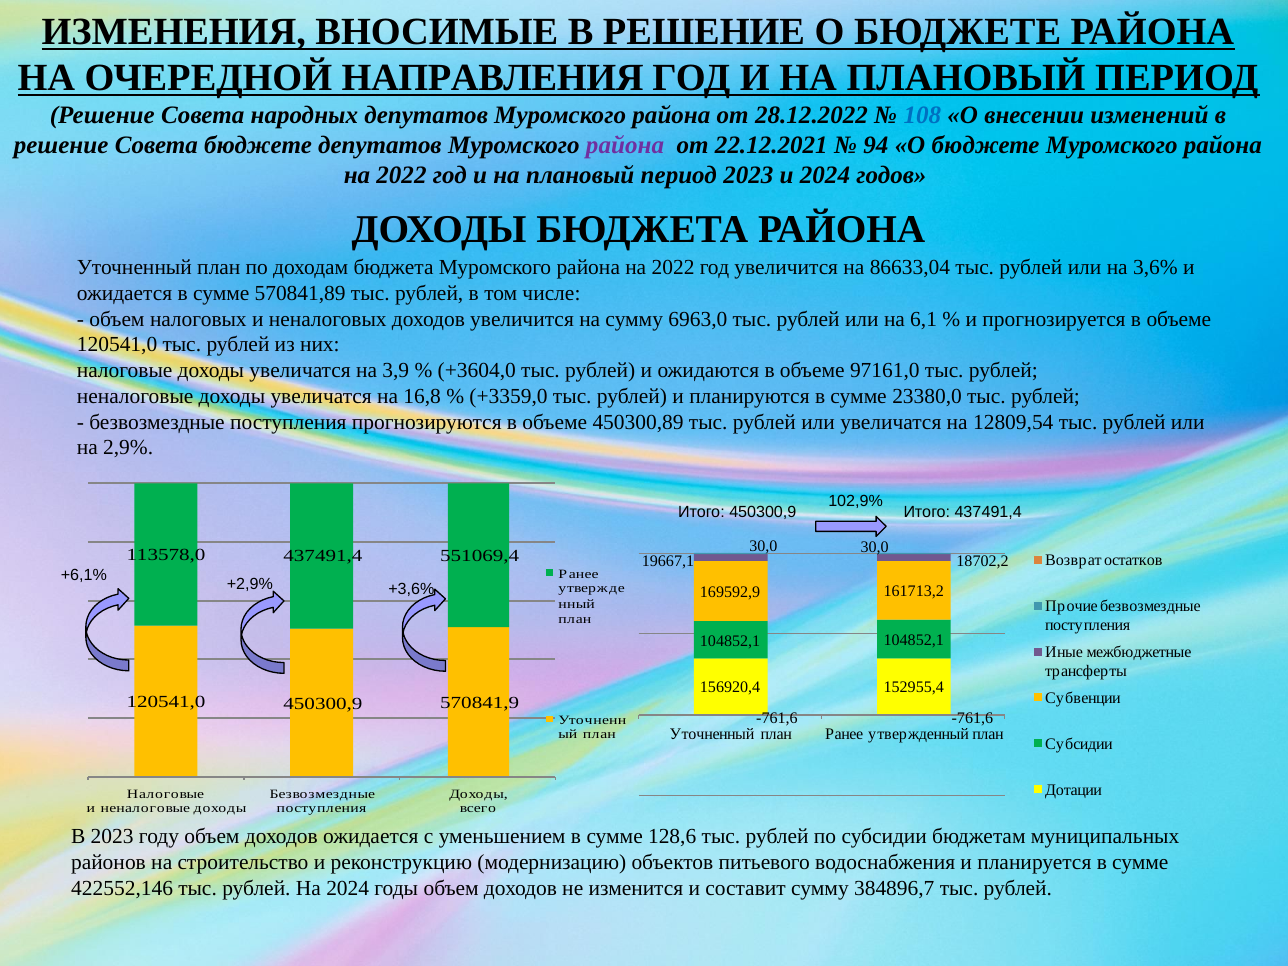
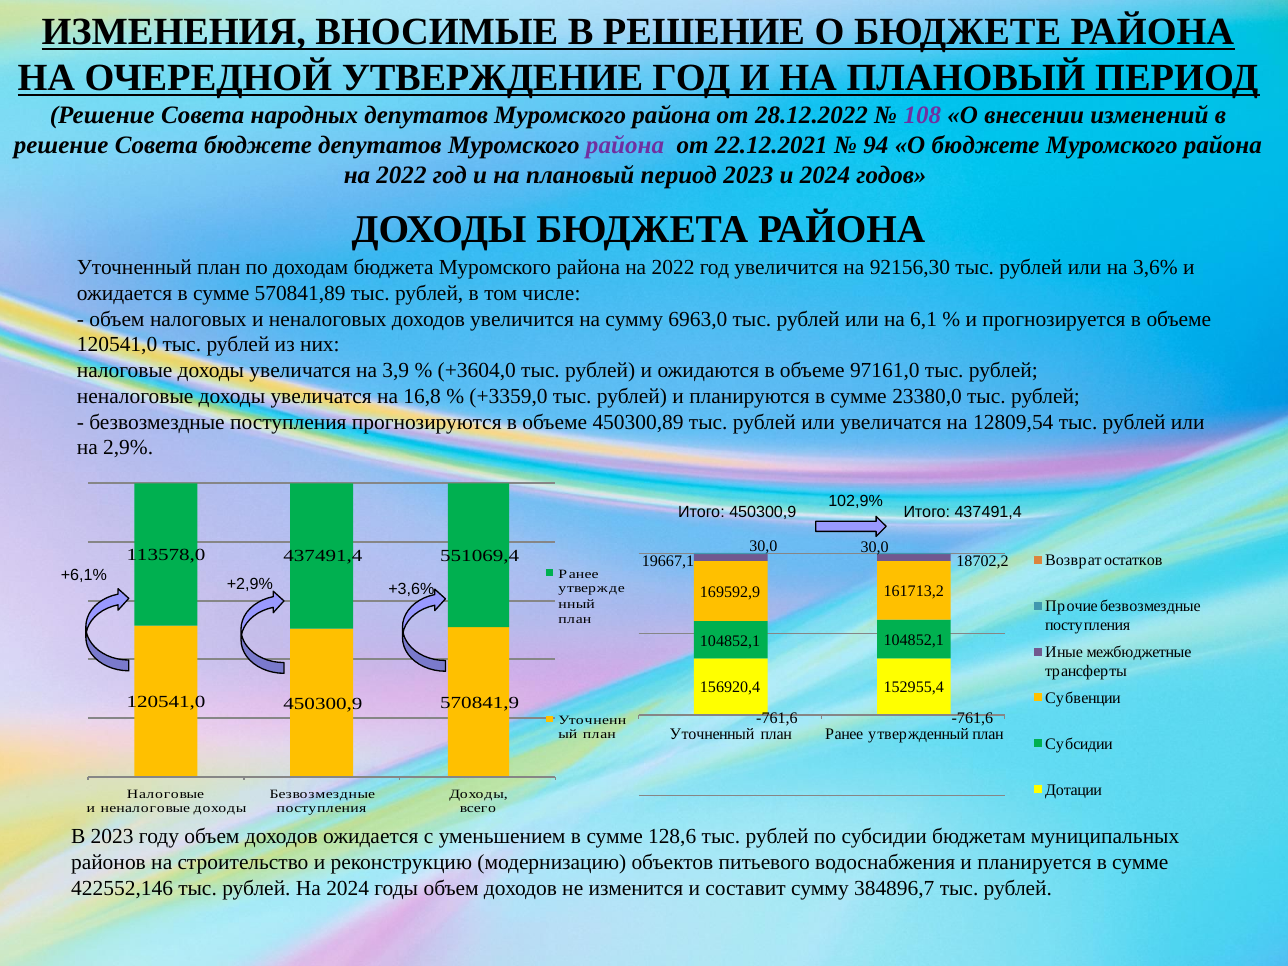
НАПРАВЛЕНИЯ: НАПРАВЛЕНИЯ -> УТВЕРЖДЕНИЕ
108 colour: blue -> purple
86633,04: 86633,04 -> 92156,30
